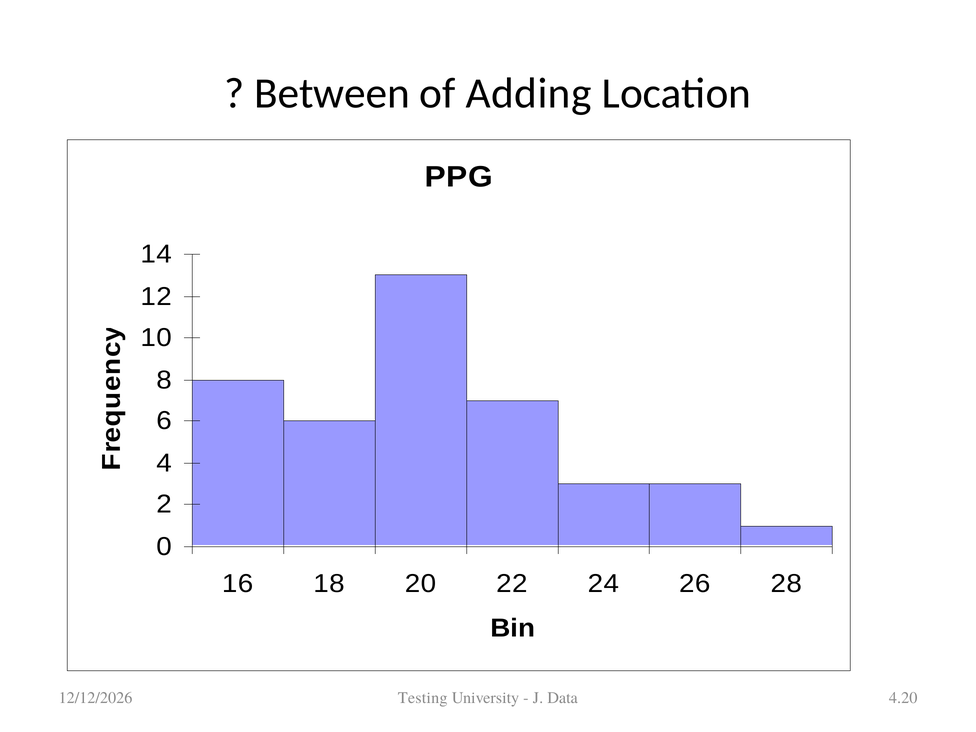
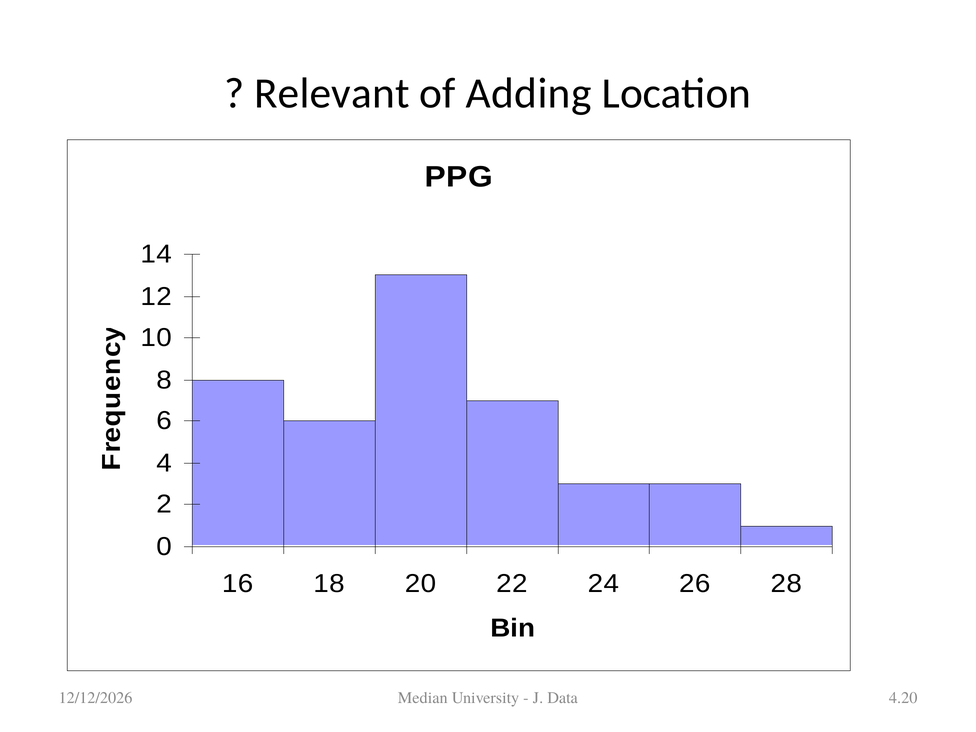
Between: Between -> Relevant
Testing: Testing -> Median
